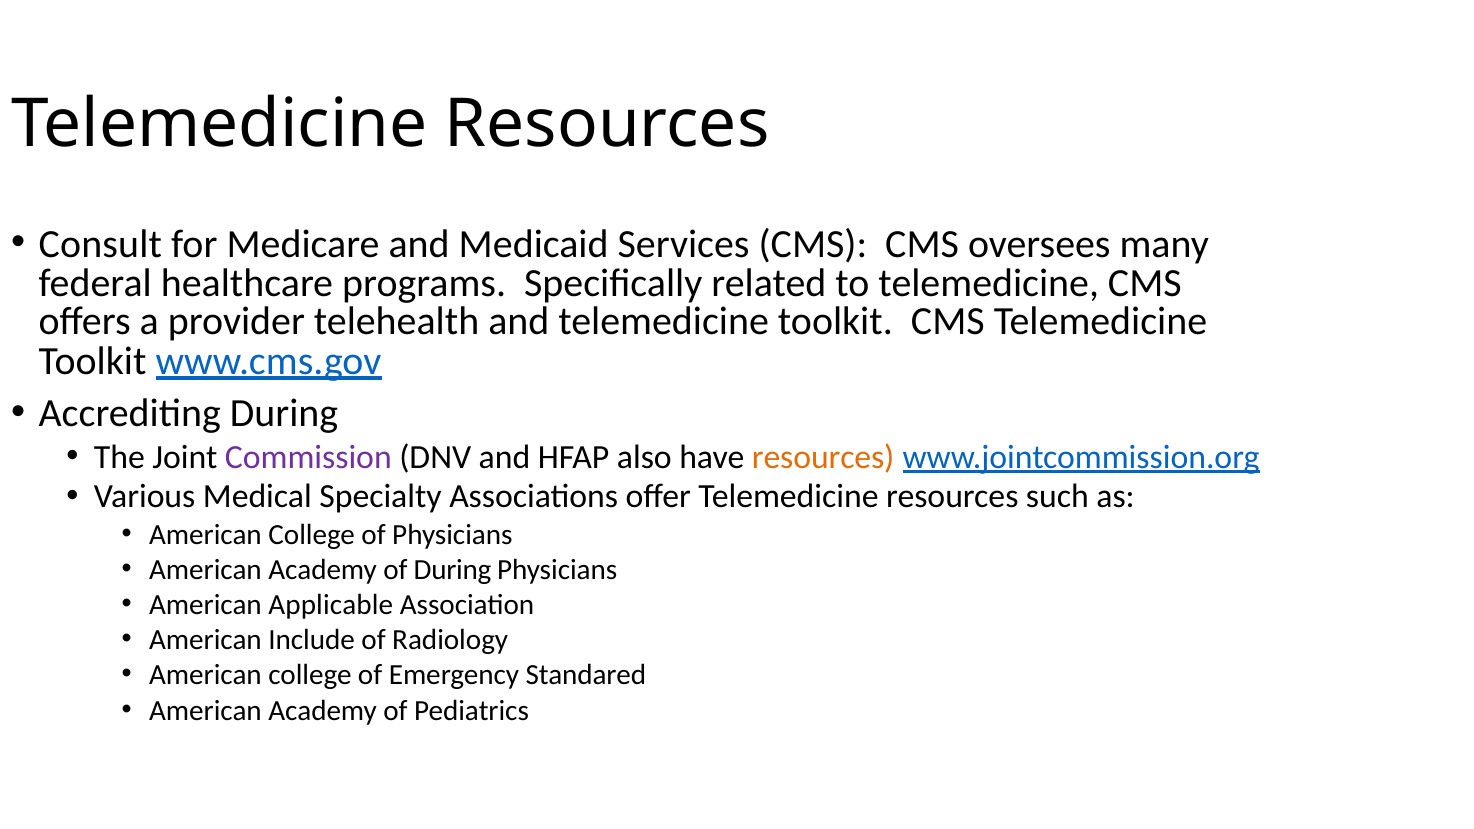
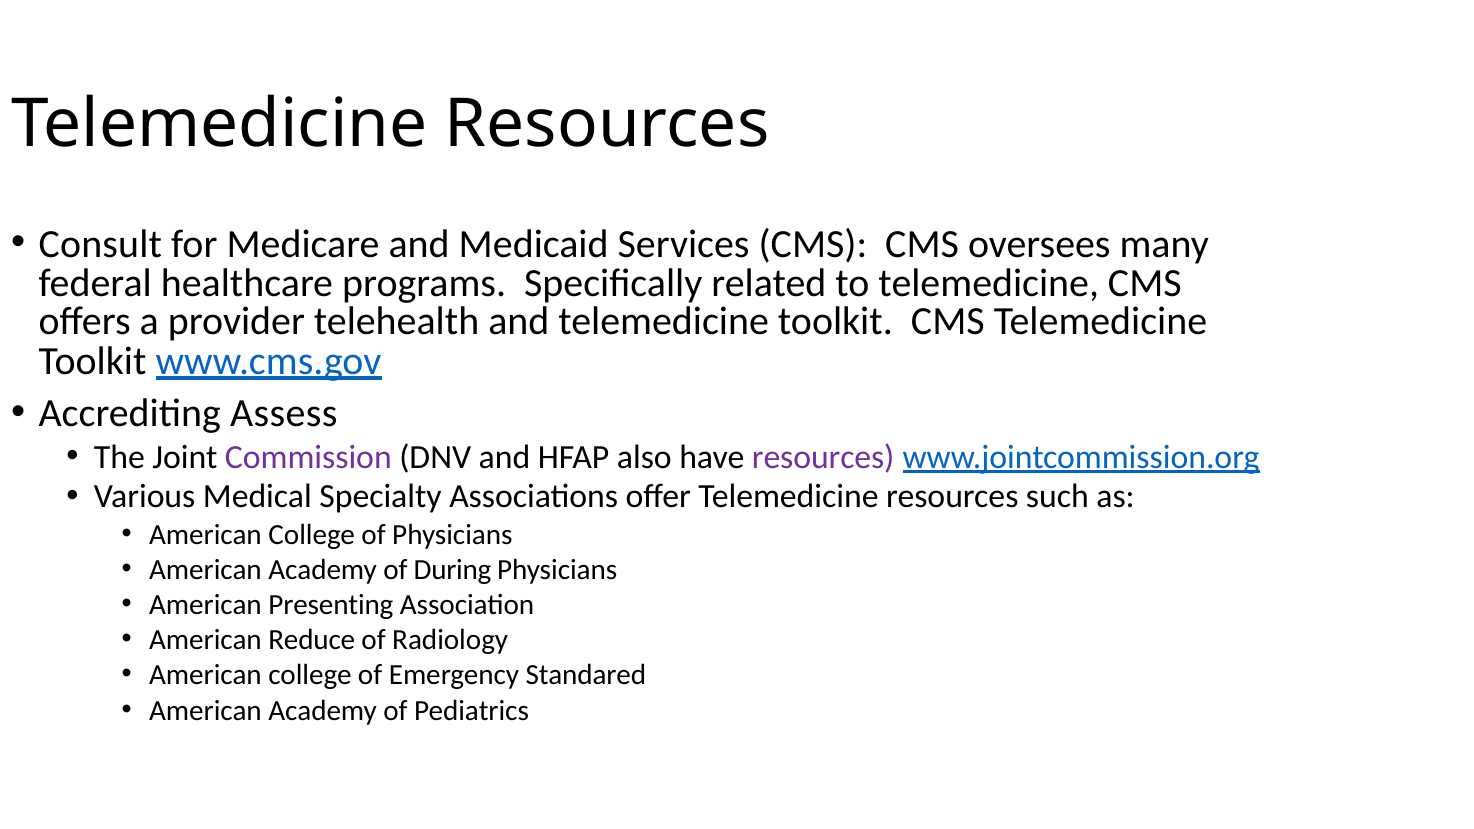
Accrediting During: During -> Assess
resources at (823, 457) colour: orange -> purple
Applicable: Applicable -> Presenting
Include: Include -> Reduce
